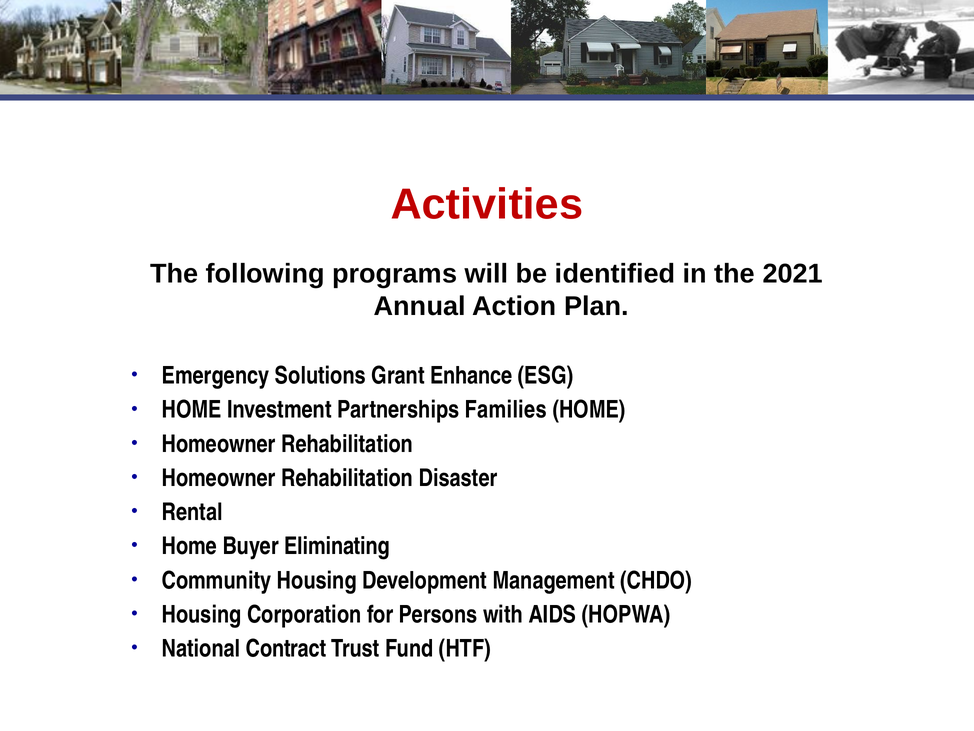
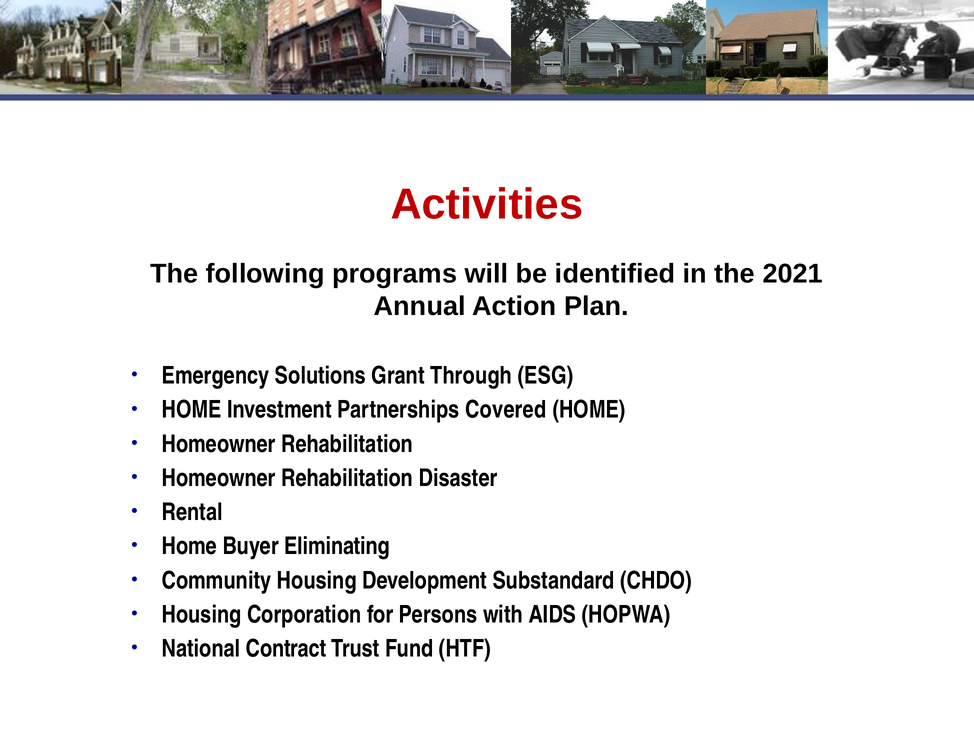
Enhance: Enhance -> Through
Families: Families -> Covered
Management: Management -> Substandard
